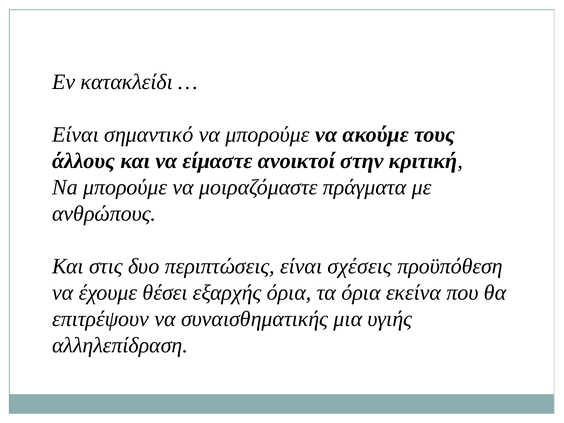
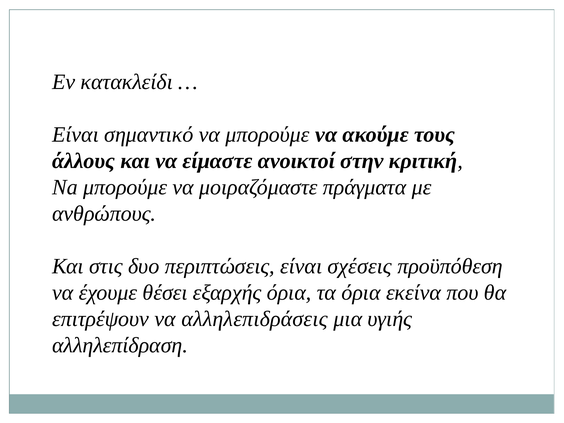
συναισθηματικής: συναισθηματικής -> αλληλεπιδράσεις
